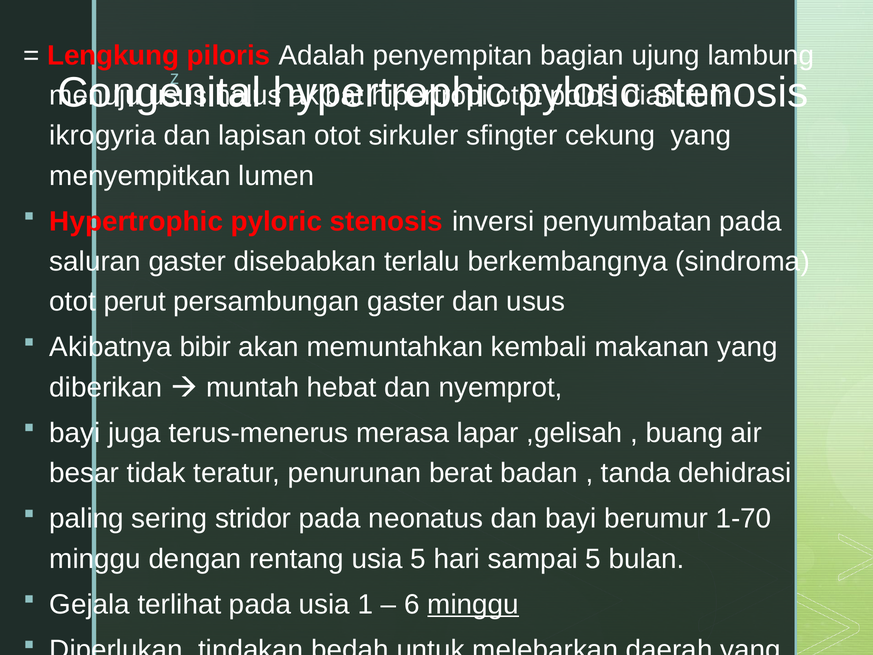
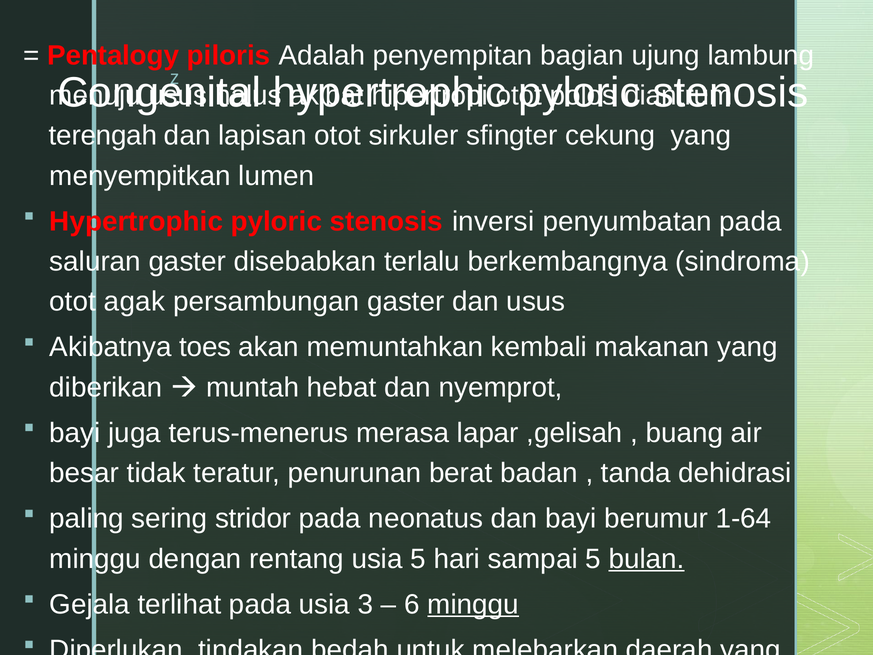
Lengkung: Lengkung -> Pentalogy
ikrogyria: ikrogyria -> terengah
perut: perut -> agak
bibir: bibir -> toes
1-70: 1-70 -> 1-64
bulan underline: none -> present
1: 1 -> 3
